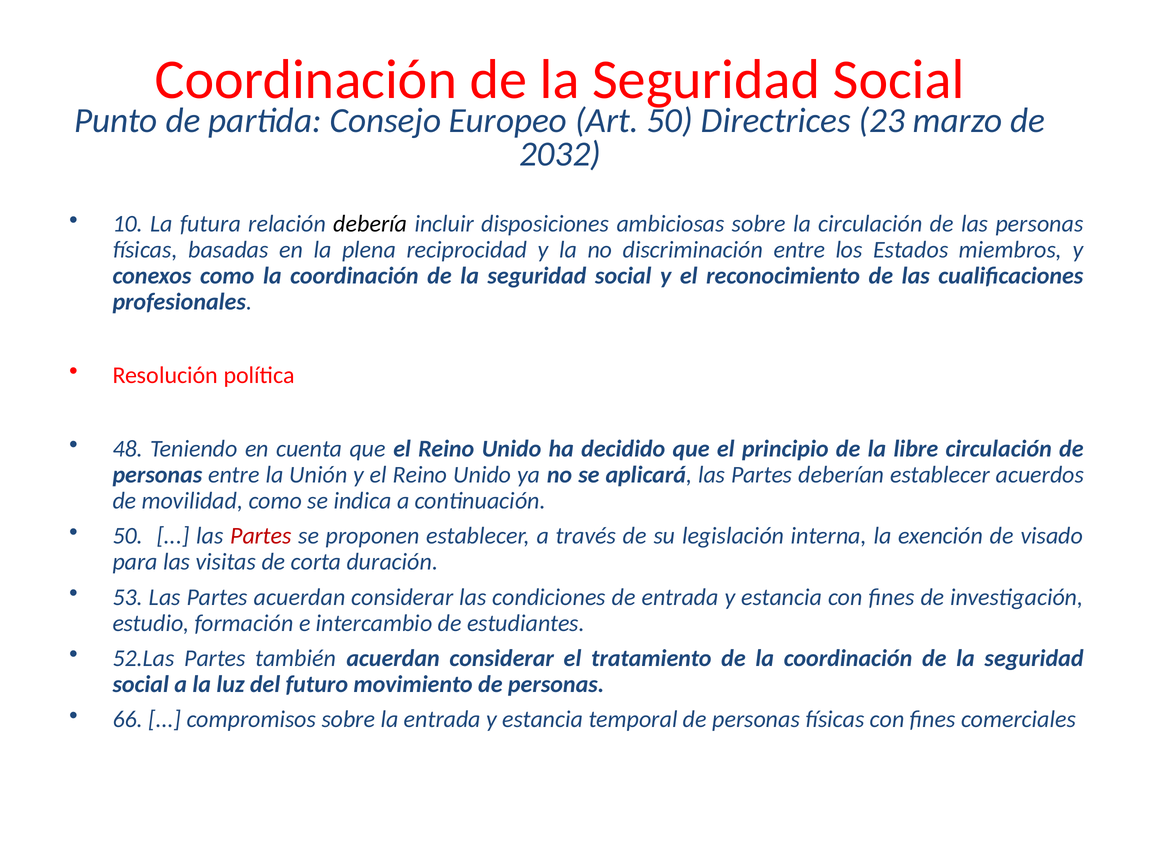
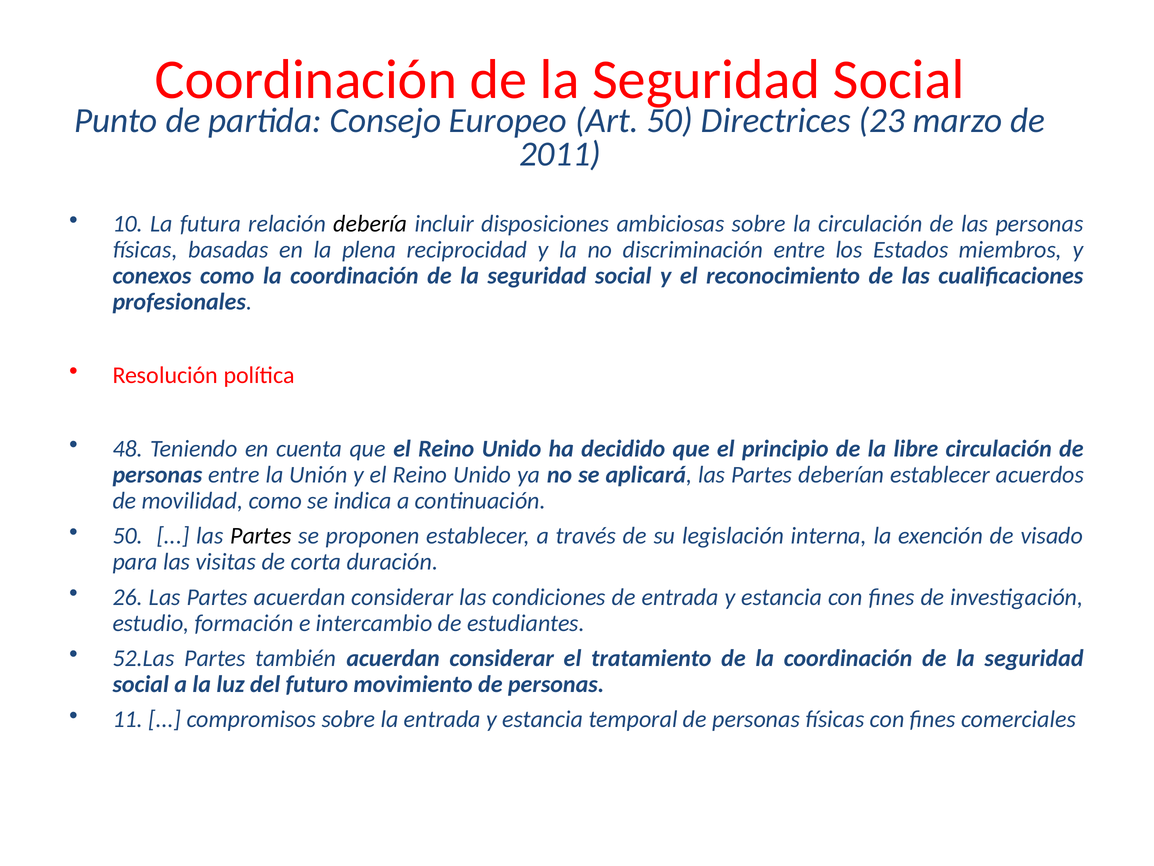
2032: 2032 -> 2011
Partes at (261, 536) colour: red -> black
53: 53 -> 26
66: 66 -> 11
